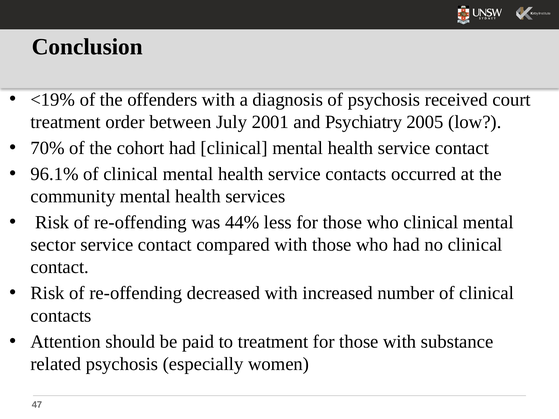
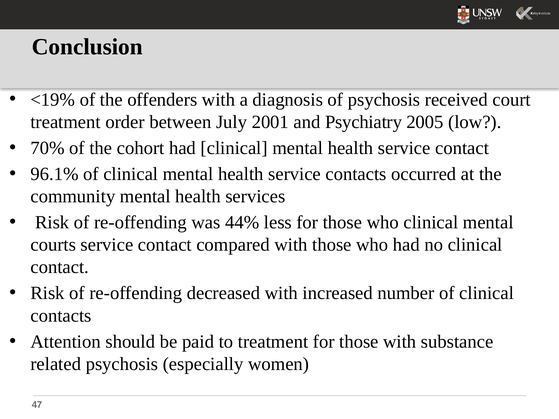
sector: sector -> courts
